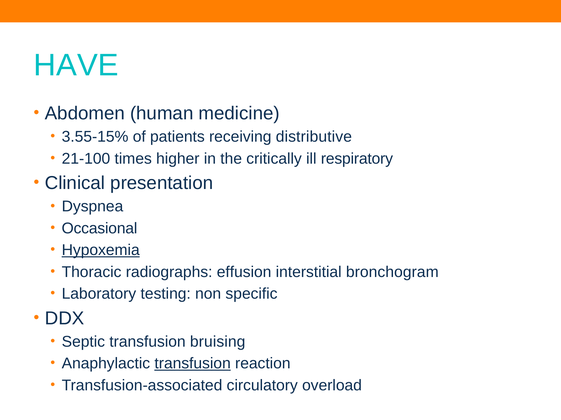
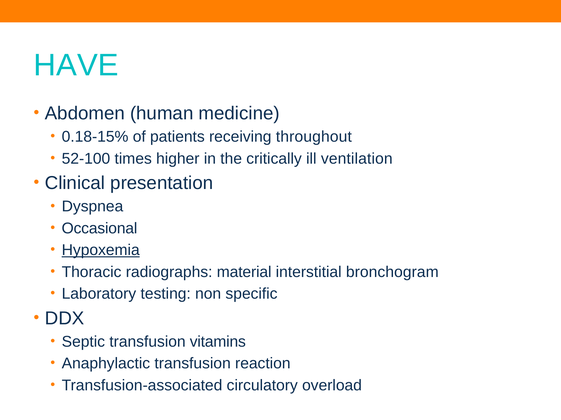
3.55-15%: 3.55-15% -> 0.18-15%
distributive: distributive -> throughout
21-100: 21-100 -> 52-100
respiratory: respiratory -> ventilation
effusion: effusion -> material
bruising: bruising -> vitamins
transfusion at (193, 364) underline: present -> none
